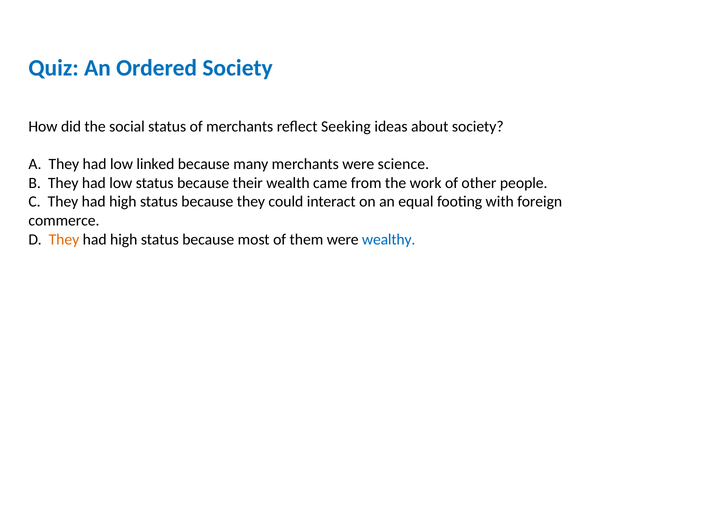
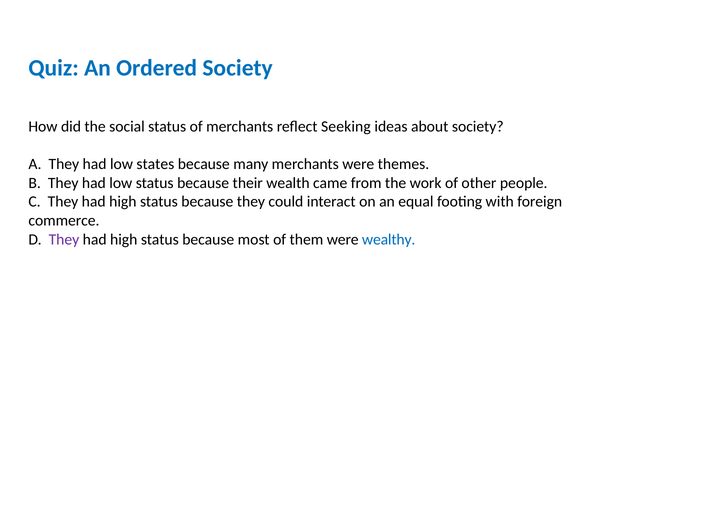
linked: linked -> states
science: science -> themes
They at (64, 239) colour: orange -> purple
